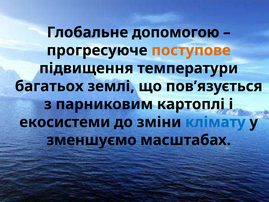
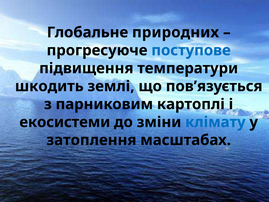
допомогою: допомогою -> природних
поступове colour: orange -> blue
багатьох: багатьох -> шкодить
зменшуємо: зменшуємо -> затоплення
